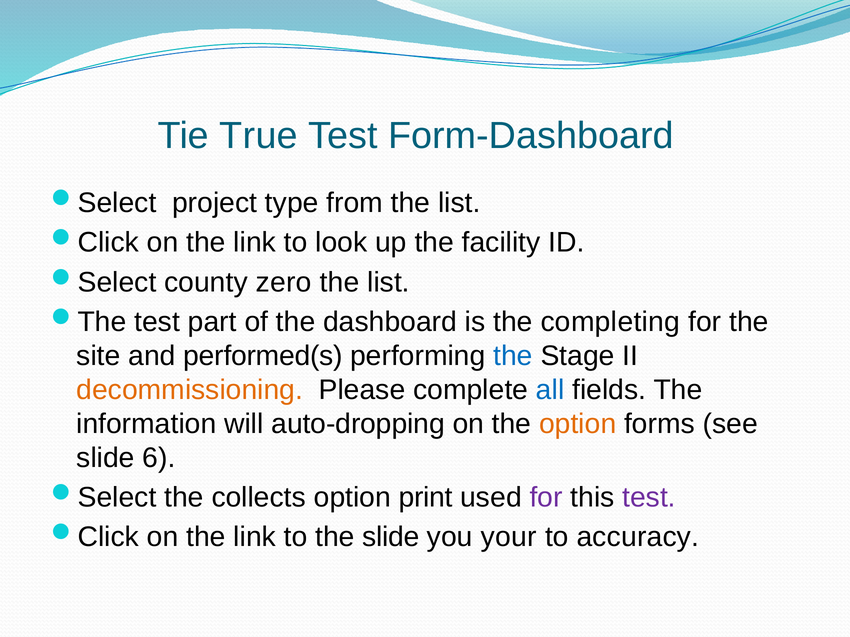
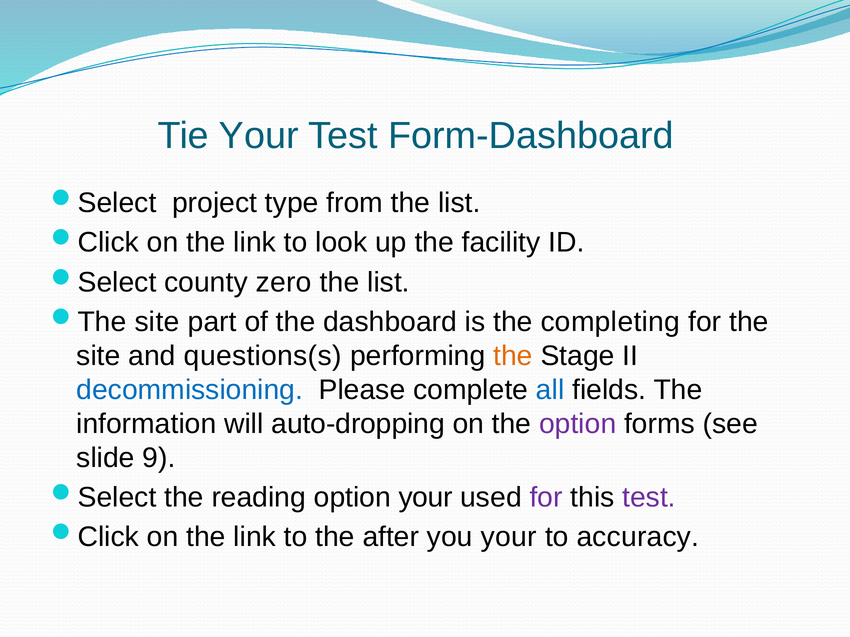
Tie True: True -> Your
test at (157, 322): test -> site
performed(s: performed(s -> questions(s
the at (513, 356) colour: blue -> orange
decommissioning colour: orange -> blue
option at (578, 424) colour: orange -> purple
6: 6 -> 9
collects: collects -> reading
option print: print -> your
the slide: slide -> after
